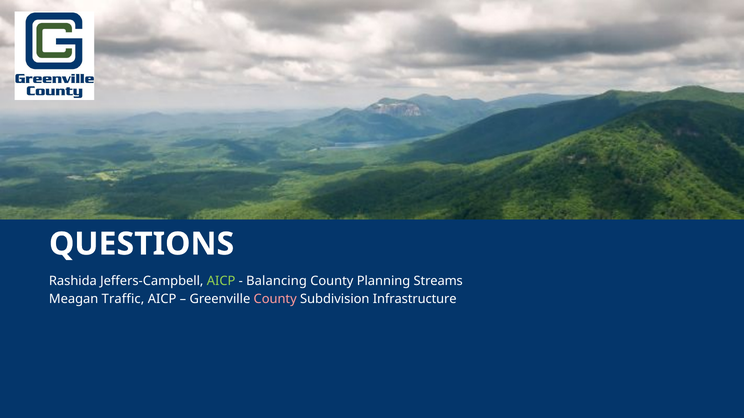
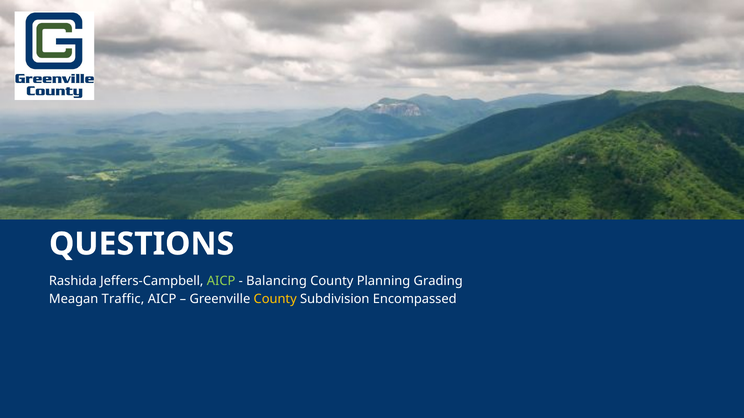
Streams: Streams -> Grading
County at (275, 299) colour: pink -> yellow
Infrastructure: Infrastructure -> Encompassed
